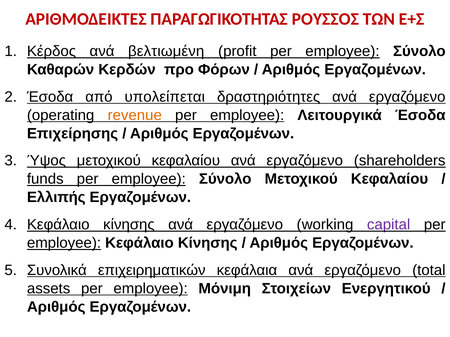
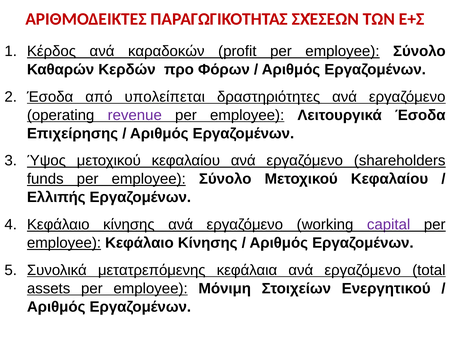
ΡΟΥΣΣΟΣ: ΡΟΥΣΣΟΣ -> ΣΧΈΣΕΩΝ
βελτιωμένη: βελτιωμένη -> καραδοκών
revenue colour: orange -> purple
επιχειρηματικών: επιχειρηματικών -> μετατρεπόμενης
